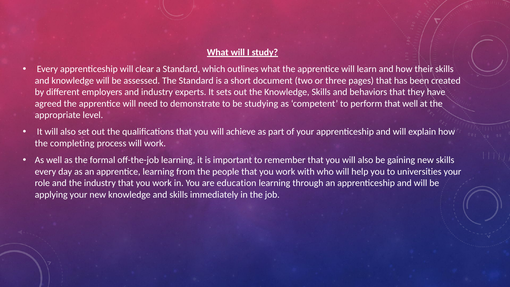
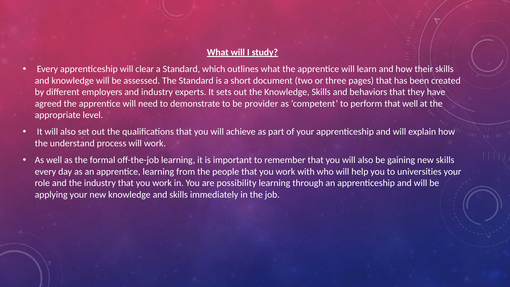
studying: studying -> provider
completing: completing -> understand
education: education -> possibility
